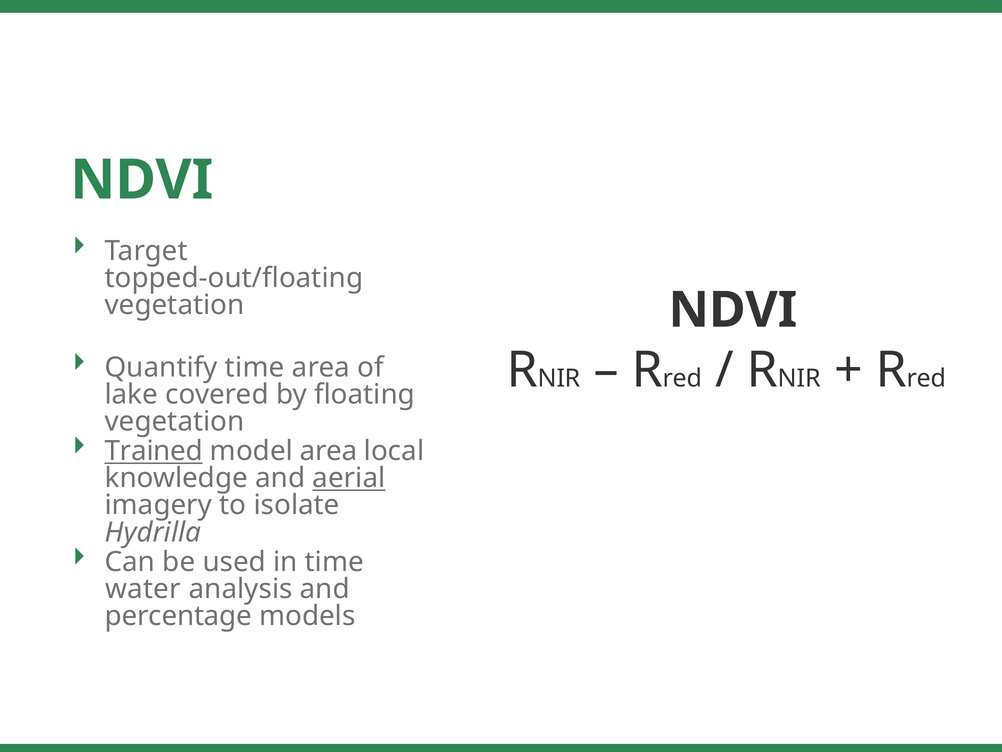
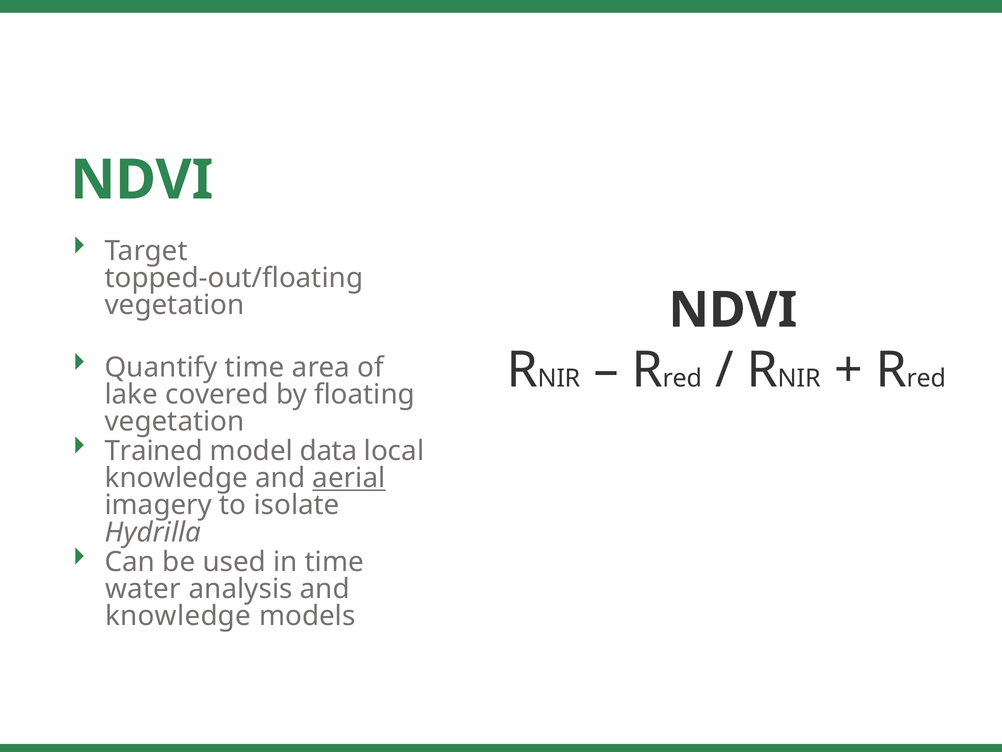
Trained underline: present -> none
model area: area -> data
percentage at (178, 616): percentage -> knowledge
